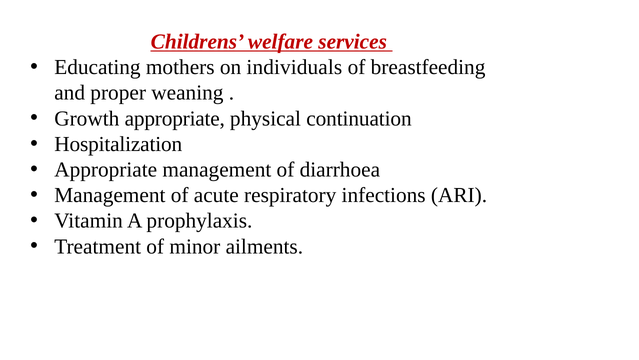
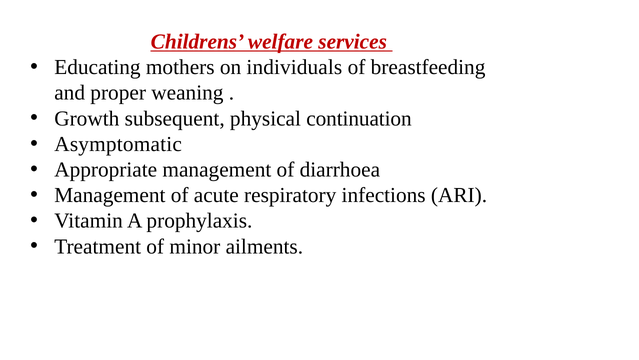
Growth appropriate: appropriate -> subsequent
Hospitalization: Hospitalization -> Asymptomatic
